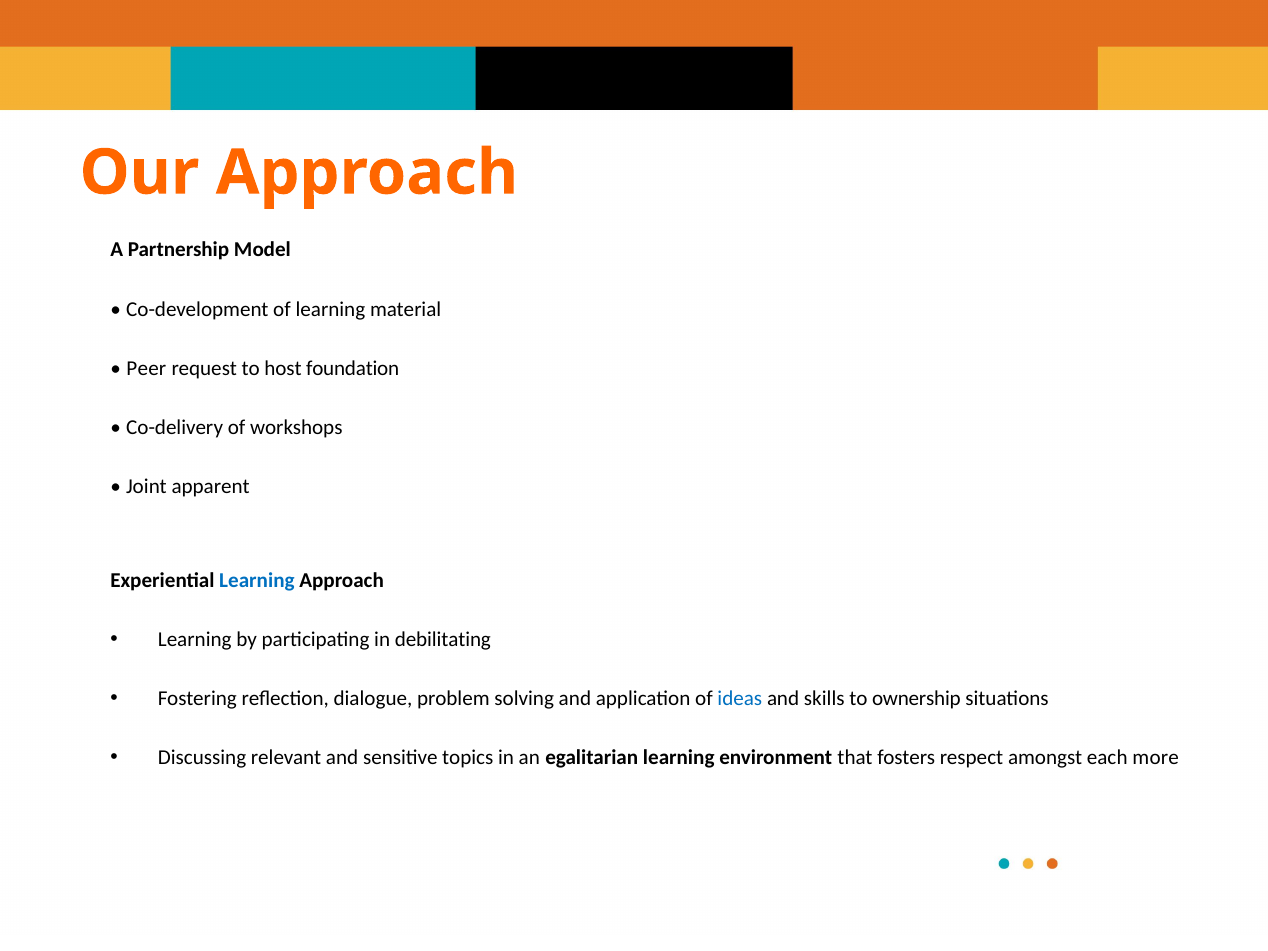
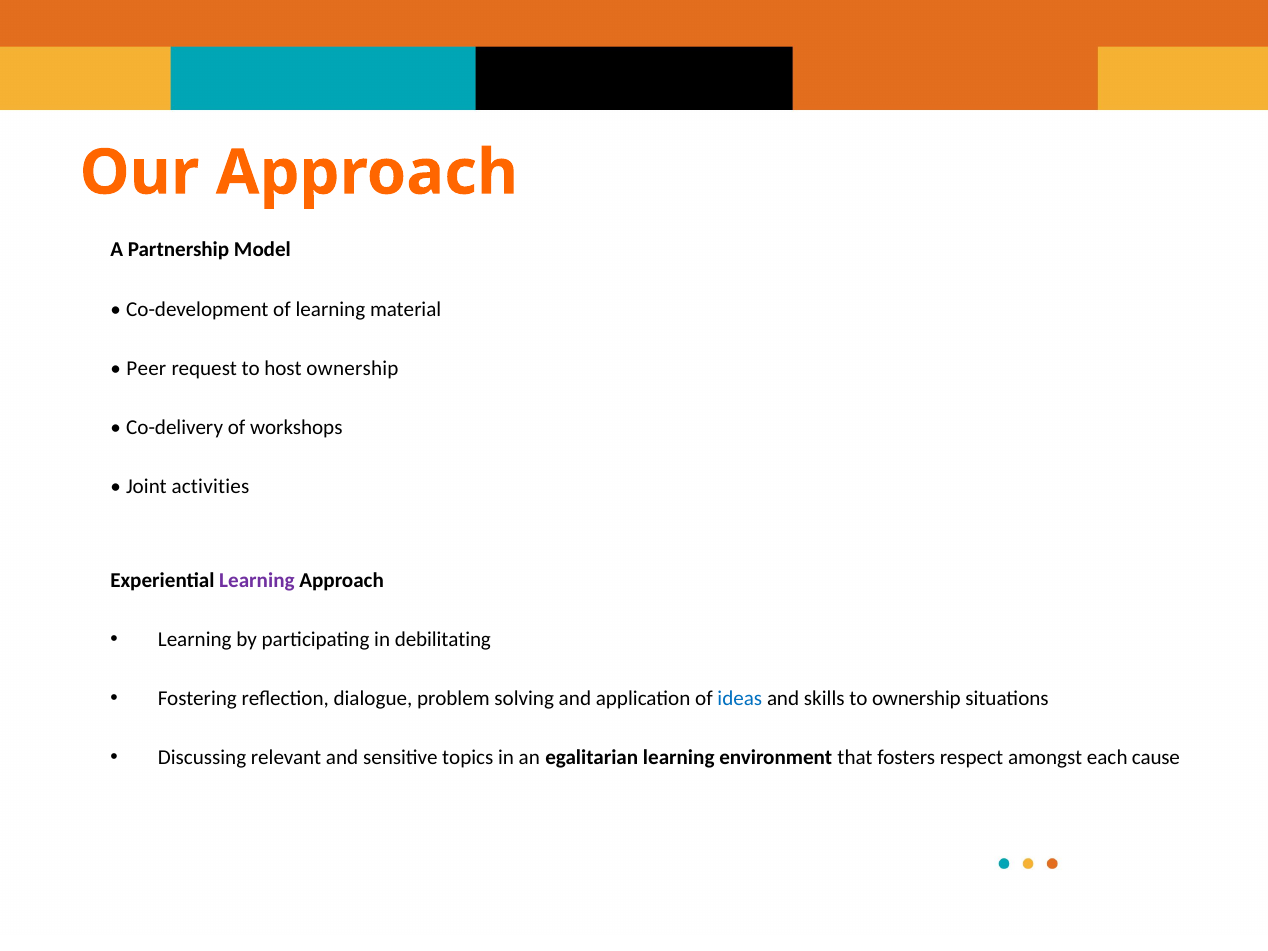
host foundation: foundation -> ownership
apparent: apparent -> activities
Learning at (257, 580) colour: blue -> purple
more: more -> cause
